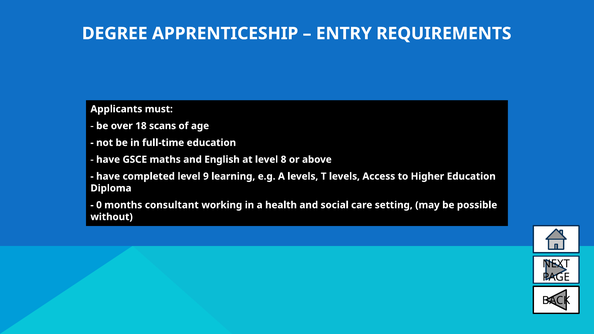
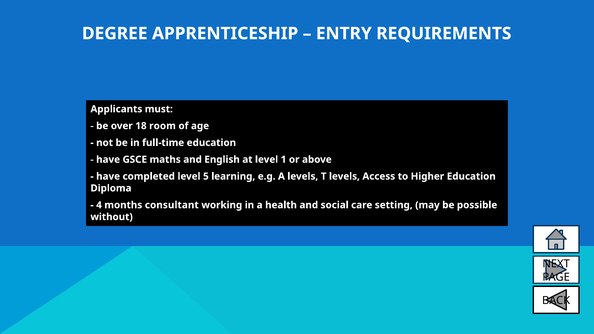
scans: scans -> room
8: 8 -> 1
9: 9 -> 5
0: 0 -> 4
